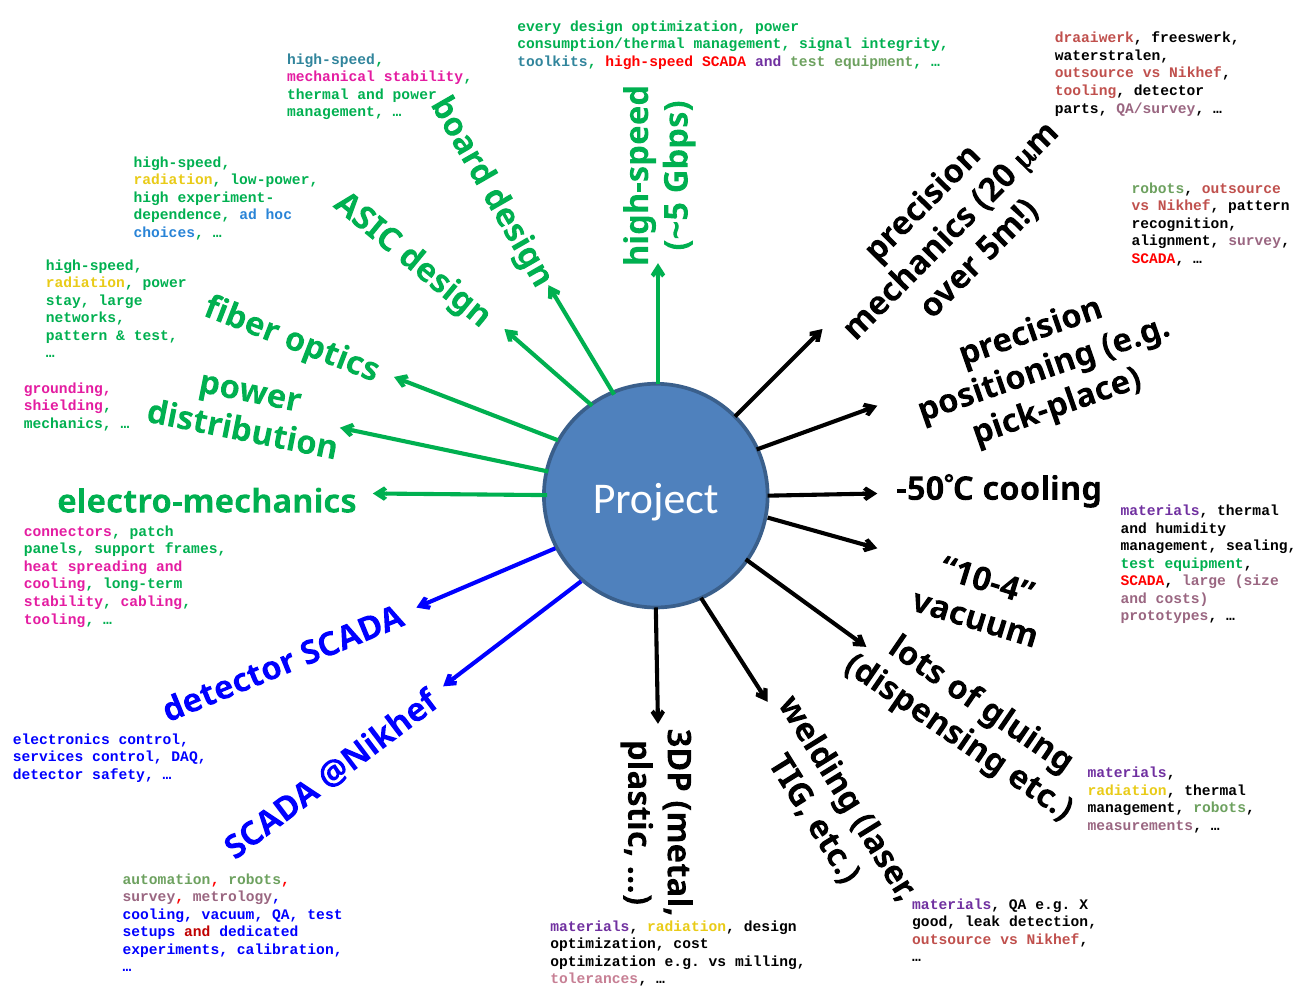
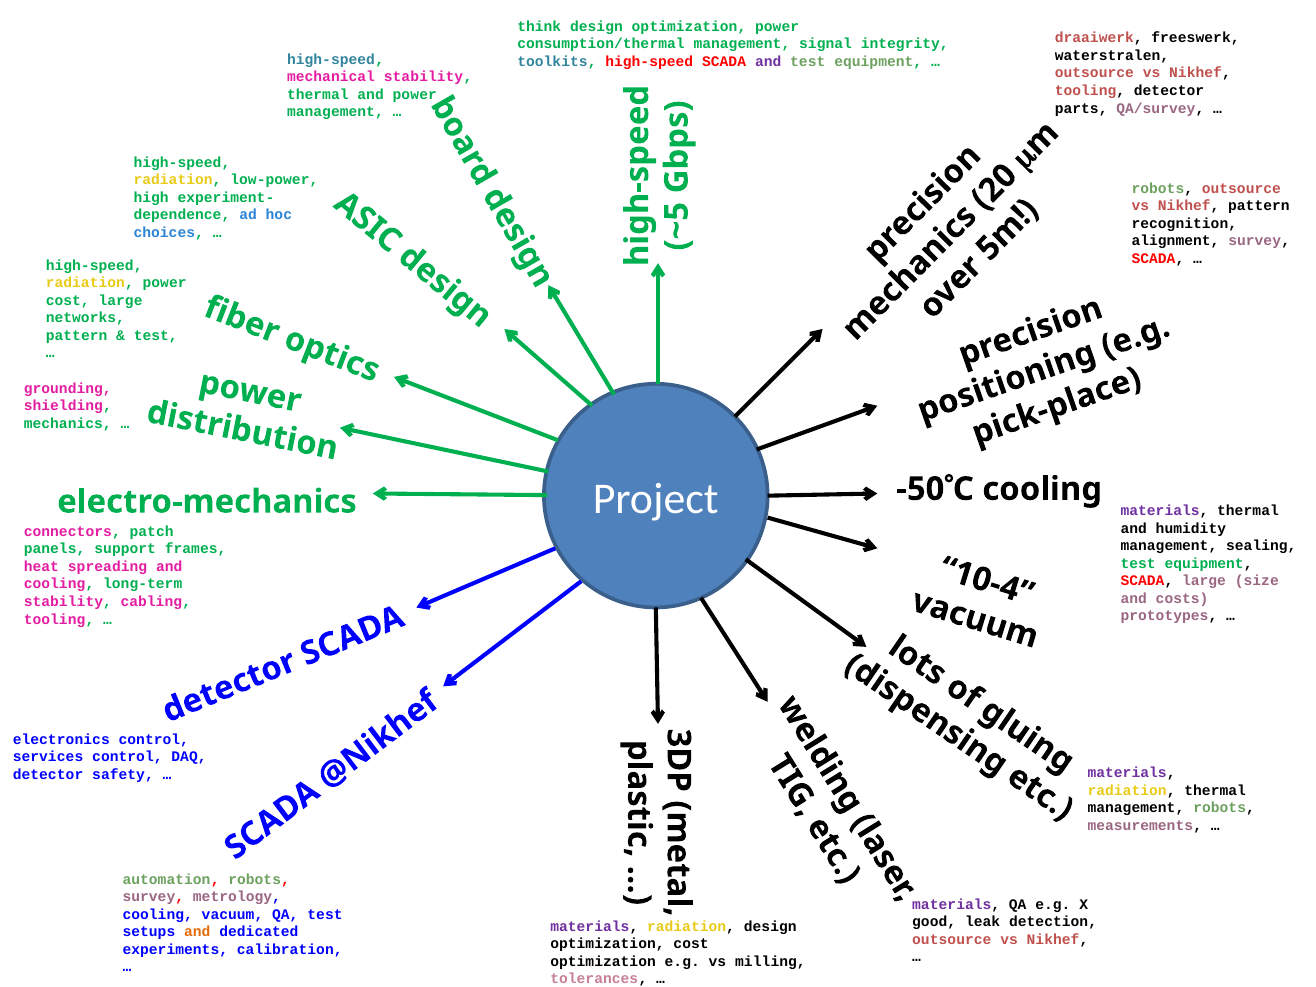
every: every -> think
stay at (68, 300): stay -> cost
and at (197, 932) colour: red -> orange
